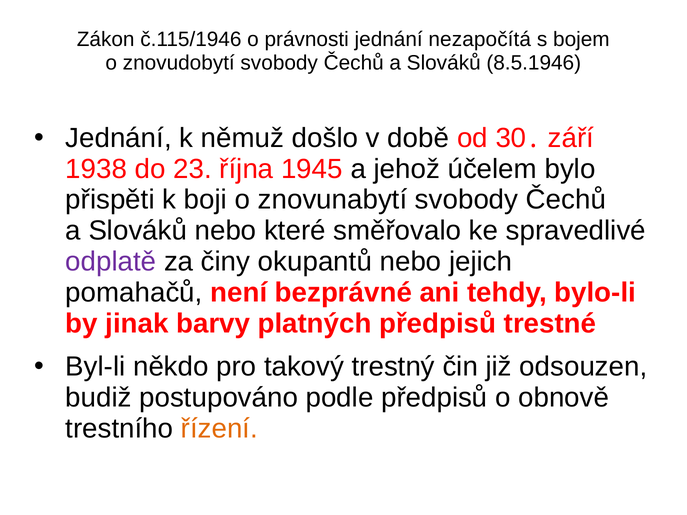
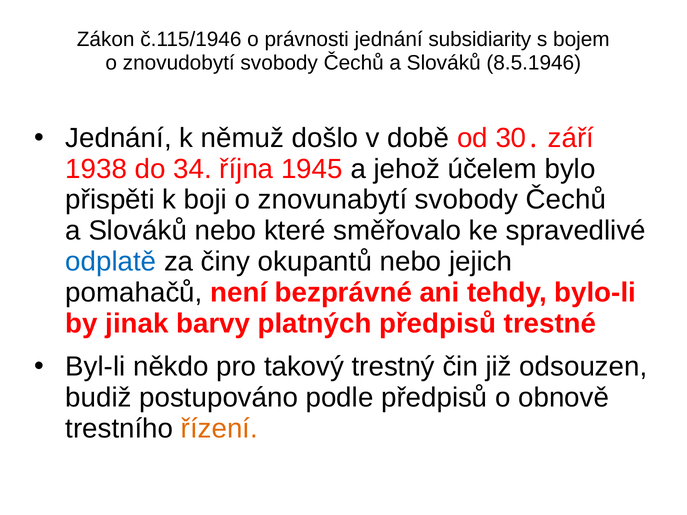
nezapočítá: nezapočítá -> subsidiarity
23: 23 -> 34
odplatě colour: purple -> blue
